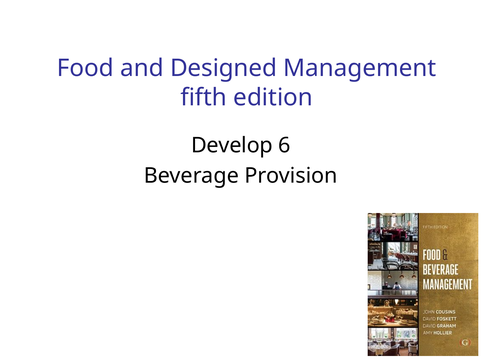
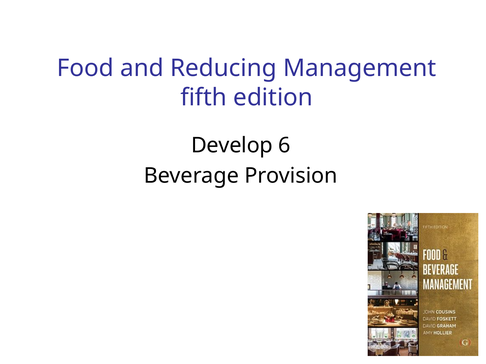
Designed: Designed -> Reducing
